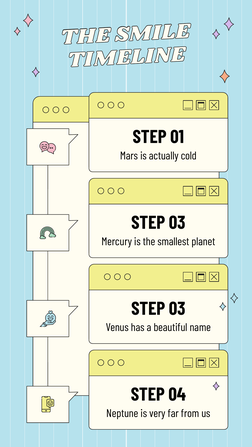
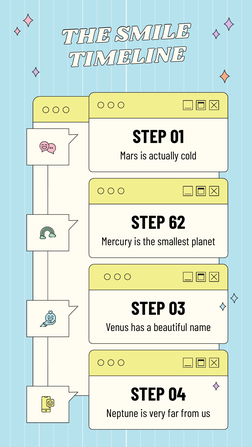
03 at (177, 223): 03 -> 62
